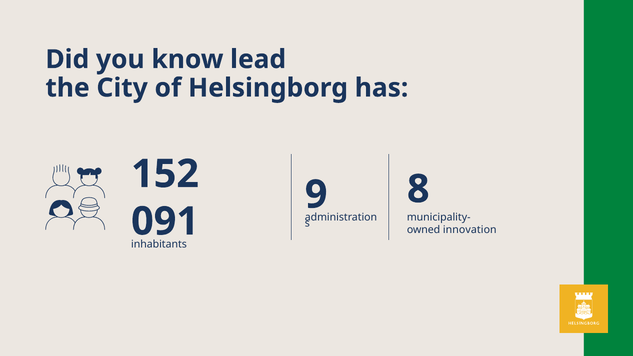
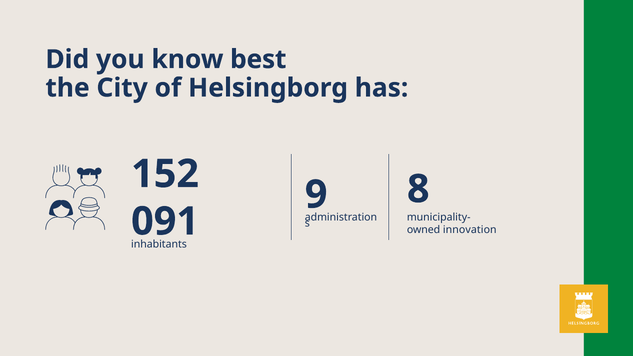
lead: lead -> best
